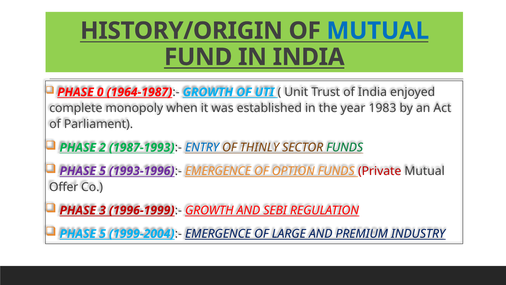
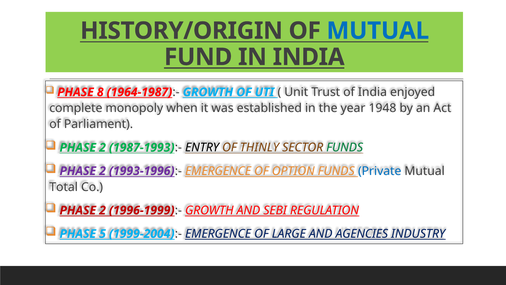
0: 0 -> 8
1983: 1983 -> 1948
ENTRY colour: blue -> black
5 at (103, 171): 5 -> 2
Private colour: red -> blue
Offer: Offer -> Total
3 at (103, 210): 3 -> 2
PREMIUM: PREMIUM -> AGENCIES
